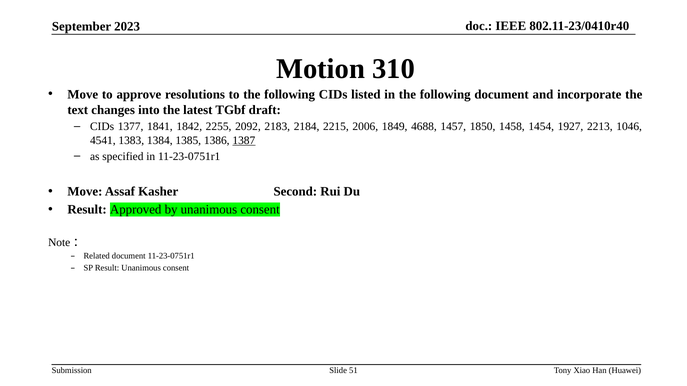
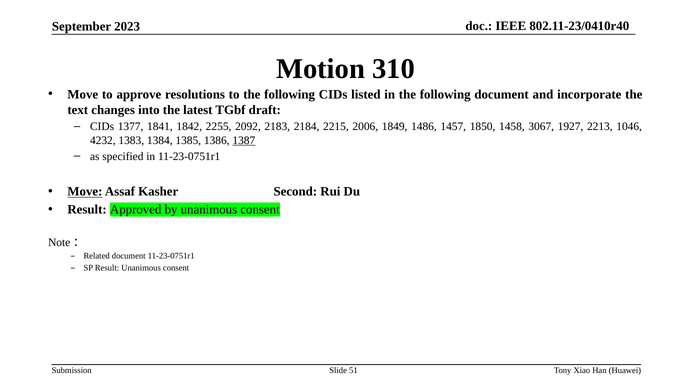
4688: 4688 -> 1486
1454: 1454 -> 3067
4541: 4541 -> 4232
Move at (85, 192) underline: none -> present
